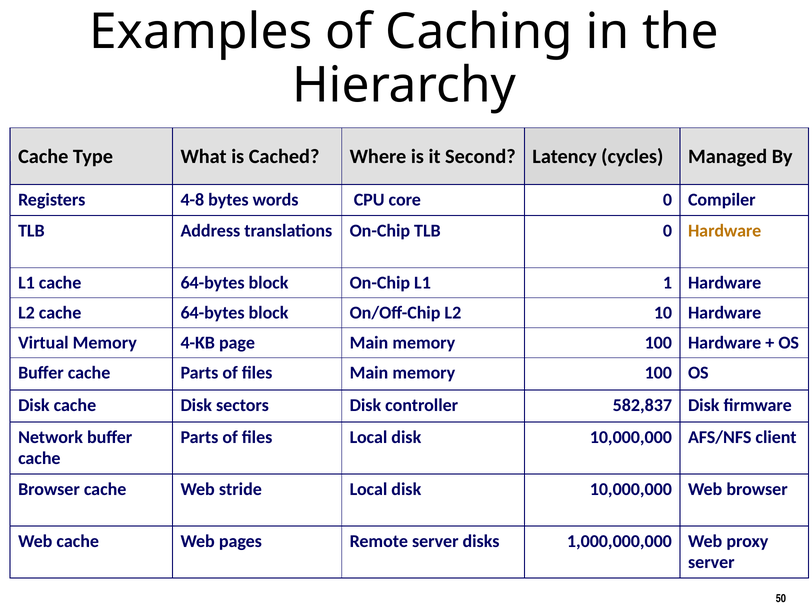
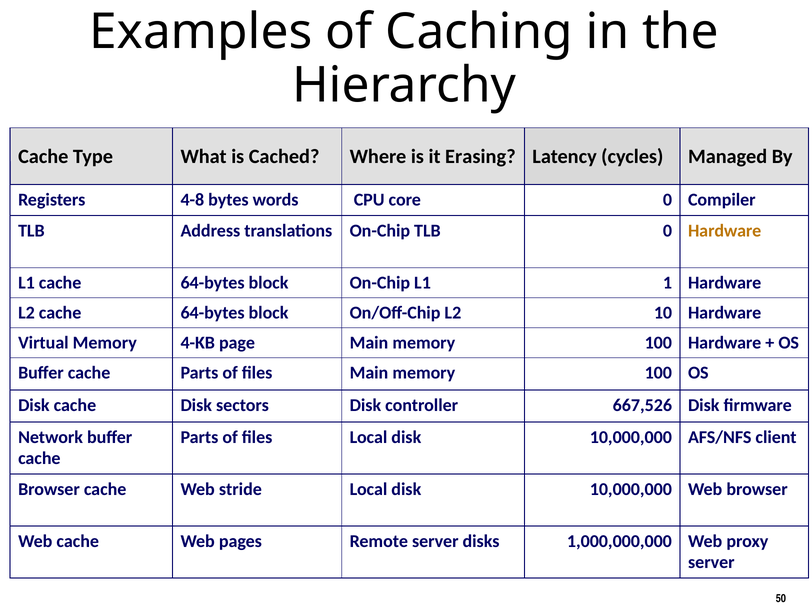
Second: Second -> Erasing
582,837: 582,837 -> 667,526
